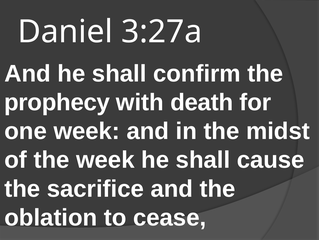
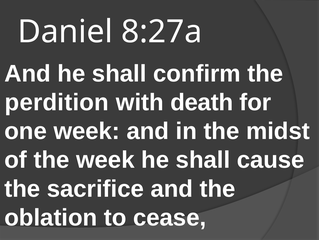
3:27a: 3:27a -> 8:27a
prophecy: prophecy -> perdition
